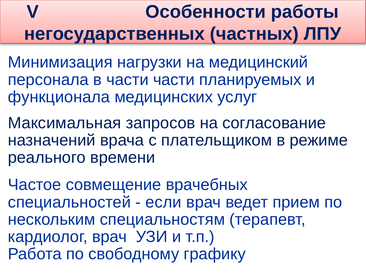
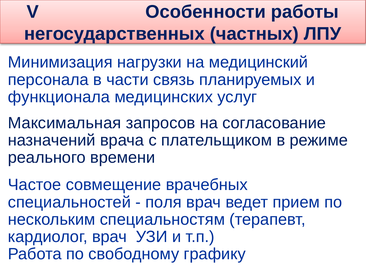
части части: части -> связь
если: если -> поля
